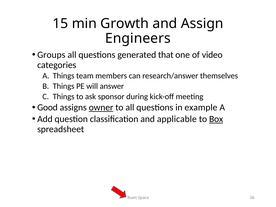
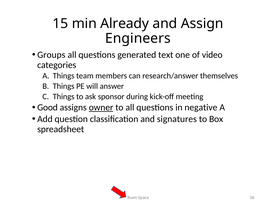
Growth: Growth -> Already
that: that -> text
example: example -> negative
applicable: applicable -> signatures
Box underline: present -> none
